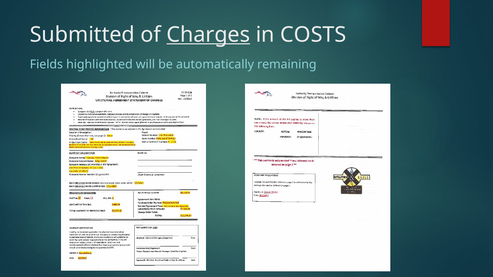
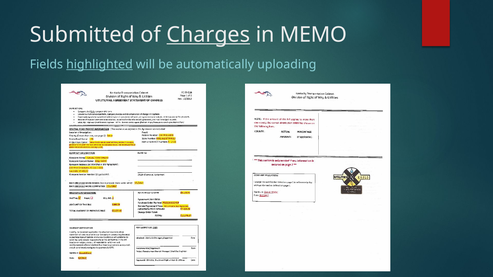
COSTS: COSTS -> MEMO
highlighted underline: none -> present
remaining: remaining -> uploading
